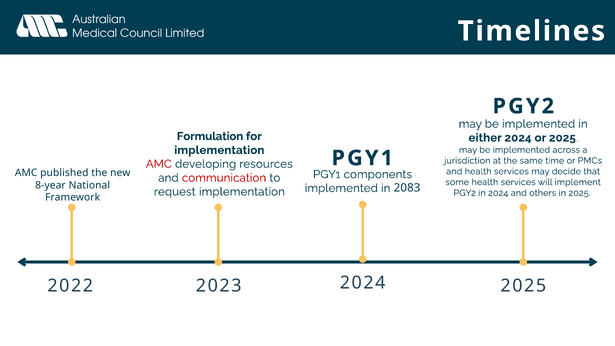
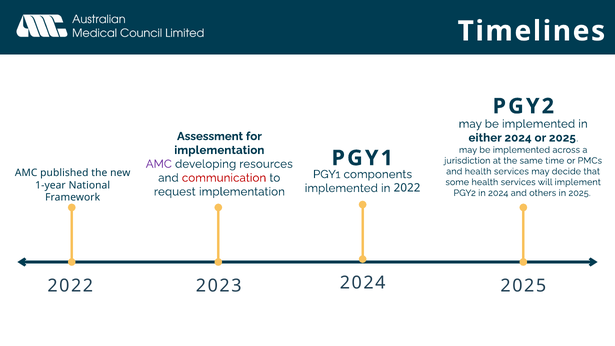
Formulation: Formulation -> Assessment
AMC at (159, 164) colour: red -> purple
8-year: 8-year -> 1-year
in 2083: 2083 -> 2022
